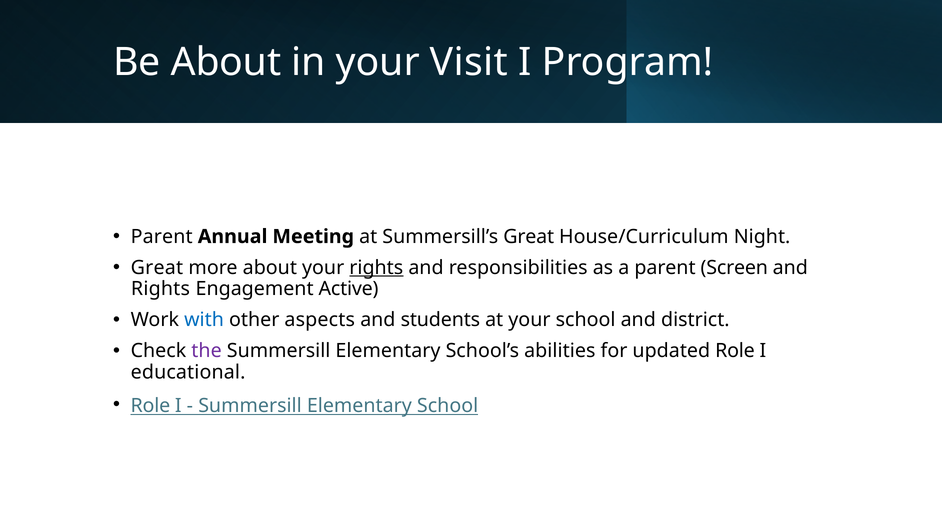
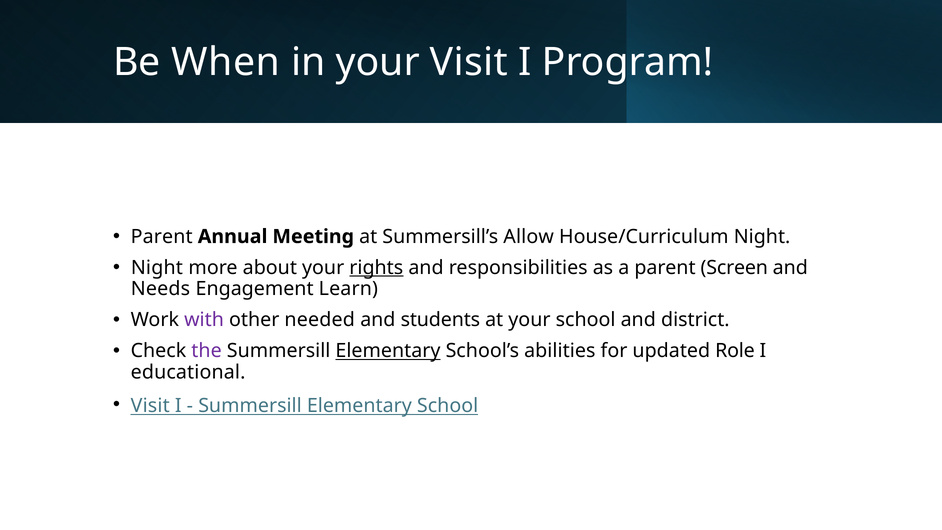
Be About: About -> When
Summersill’s Great: Great -> Allow
Great at (157, 268): Great -> Night
Rights at (160, 289): Rights -> Needs
Active: Active -> Learn
with colour: blue -> purple
aspects: aspects -> needed
Elementary at (388, 351) underline: none -> present
Role at (150, 405): Role -> Visit
